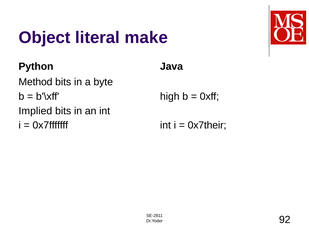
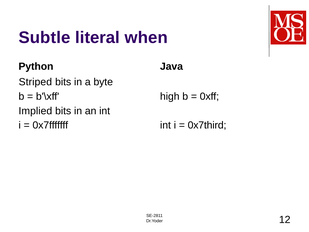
Object: Object -> Subtle
make: make -> when
Method: Method -> Striped
0x7their: 0x7their -> 0x7third
92: 92 -> 12
